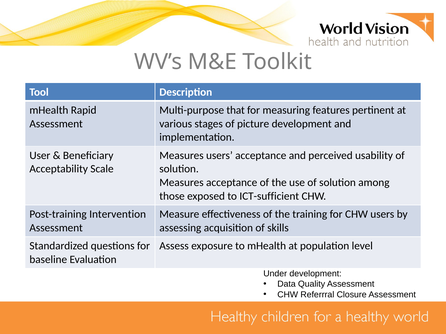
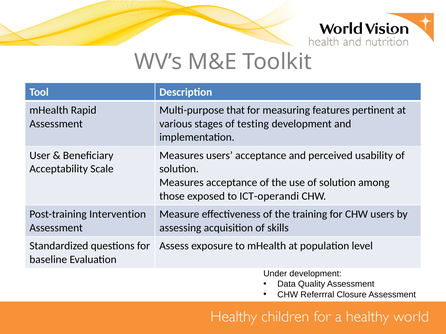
picture: picture -> testing
ICT-sufficient: ICT-sufficient -> ICT-operandi
